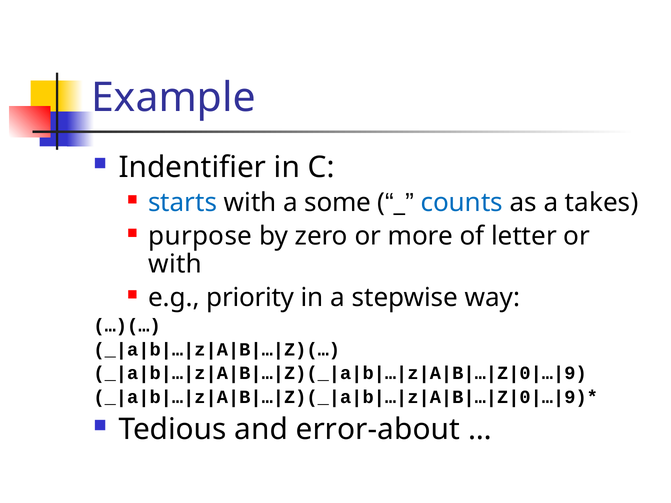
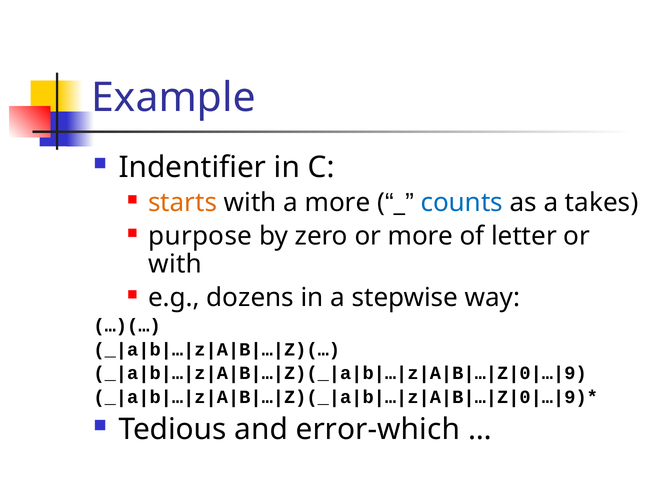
starts colour: blue -> orange
a some: some -> more
priority: priority -> dozens
error-about: error-about -> error-which
